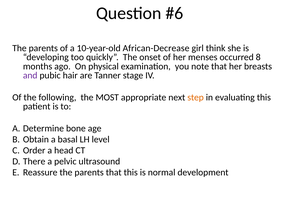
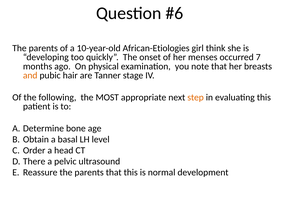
African-Decrease: African-Decrease -> African-Etiologies
8: 8 -> 7
and colour: purple -> orange
